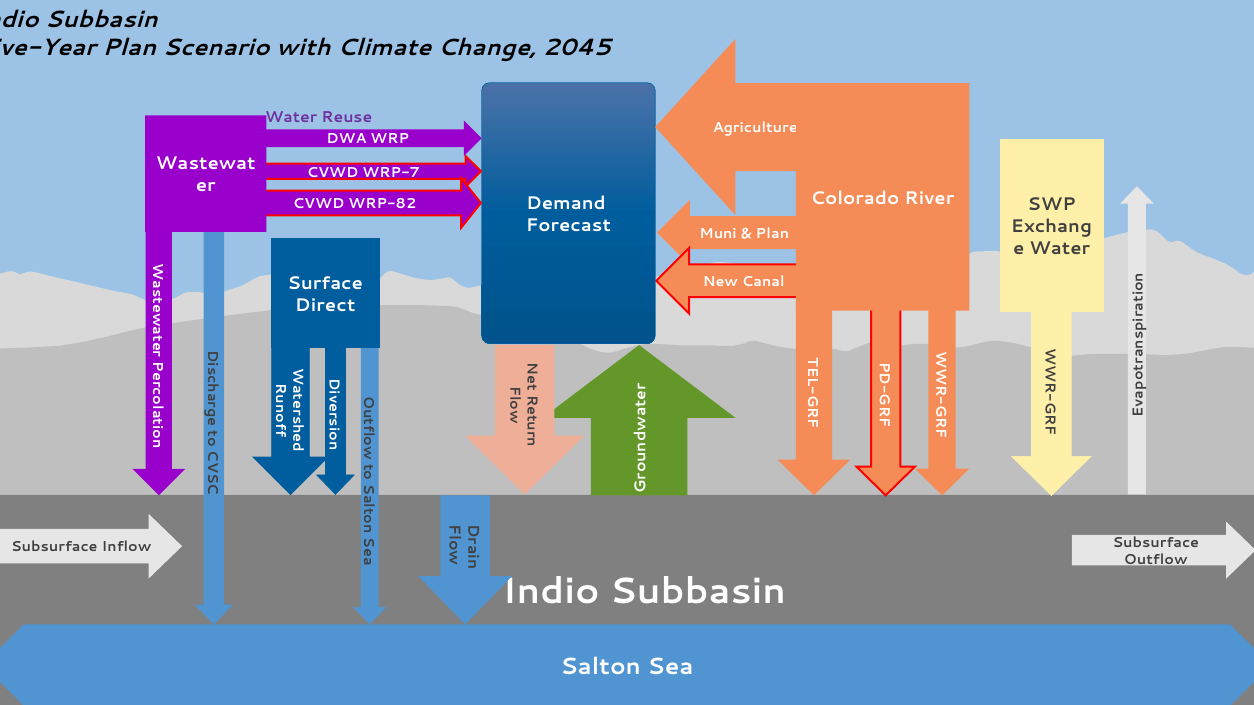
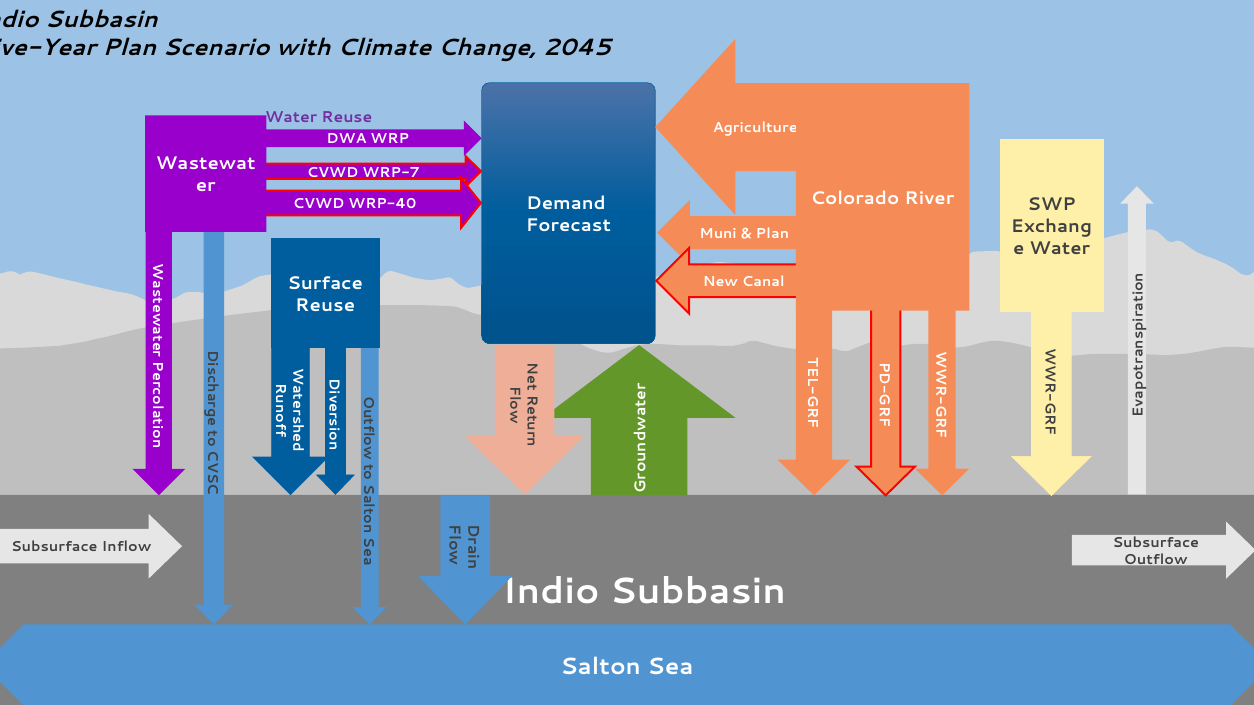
WRP-82: WRP-82 -> WRP-40
Direct at (325, 306): Direct -> Reuse
